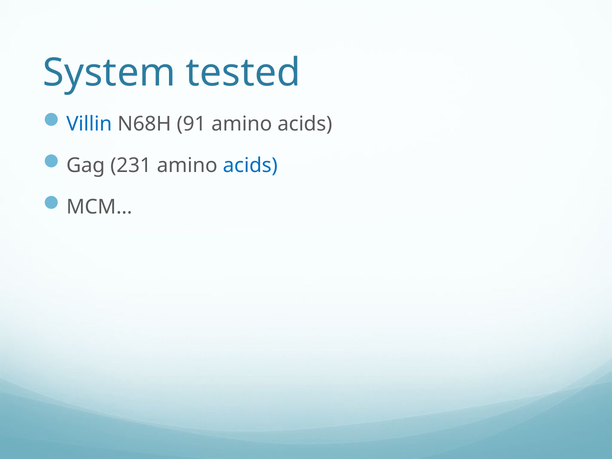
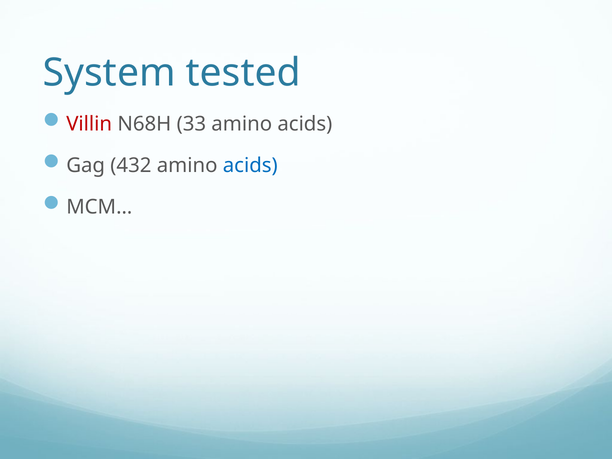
Villin colour: blue -> red
91: 91 -> 33
231: 231 -> 432
